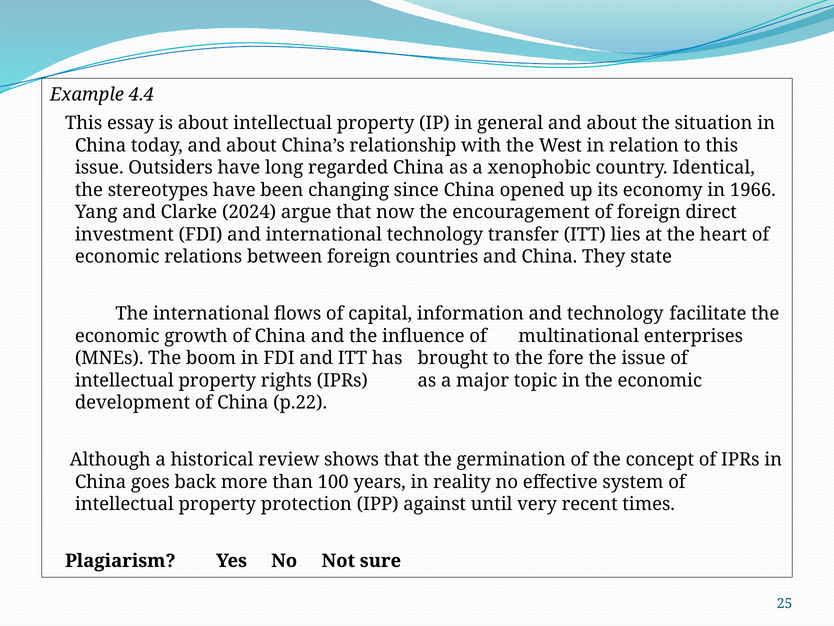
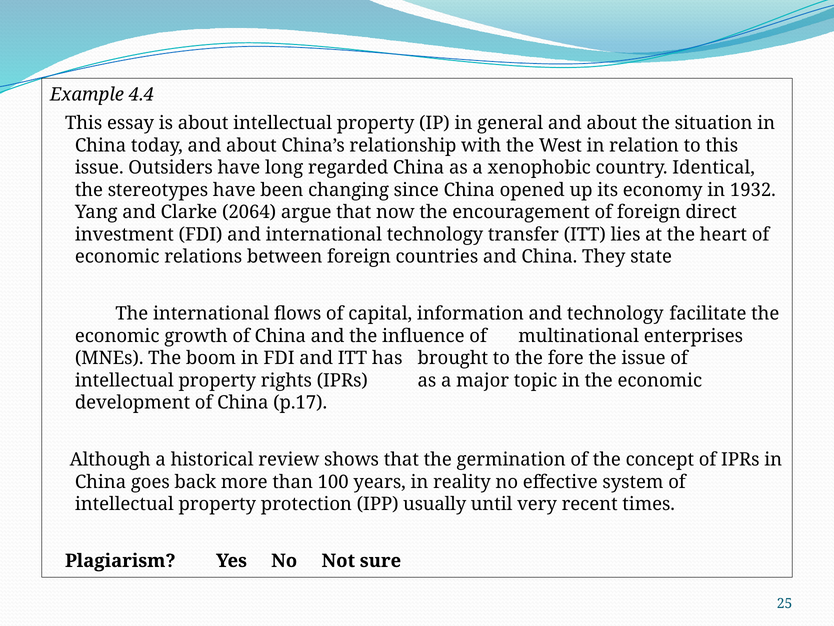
1966: 1966 -> 1932
2024: 2024 -> 2064
p.22: p.22 -> p.17
against: against -> usually
